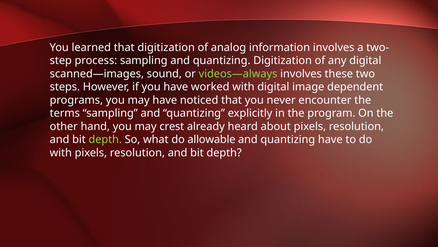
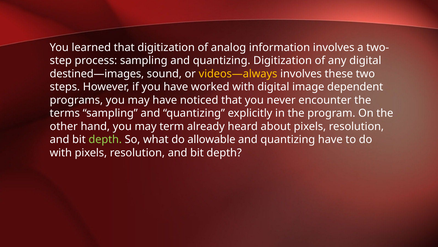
scanned—images: scanned—images -> destined—images
videos—always colour: light green -> yellow
crest: crest -> term
